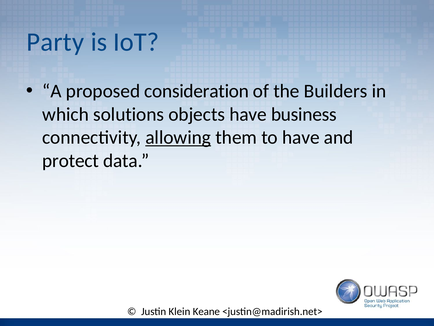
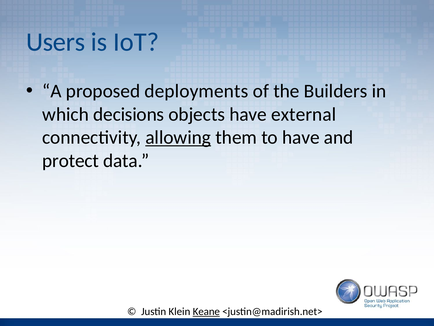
Party: Party -> Users
consideration: consideration -> deployments
solutions: solutions -> decisions
business: business -> external
Keane underline: none -> present
